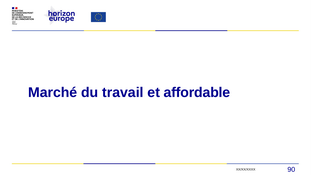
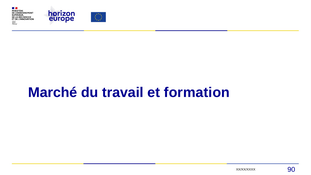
affordable: affordable -> formation
